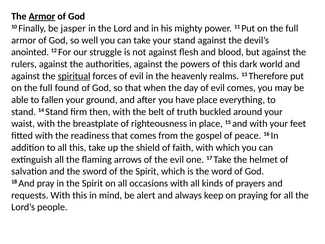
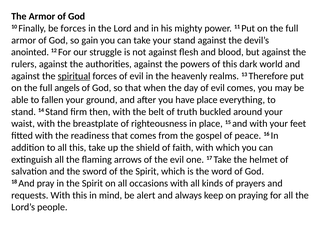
Armor at (42, 16) underline: present -> none
be jasper: jasper -> forces
well: well -> gain
found: found -> angels
